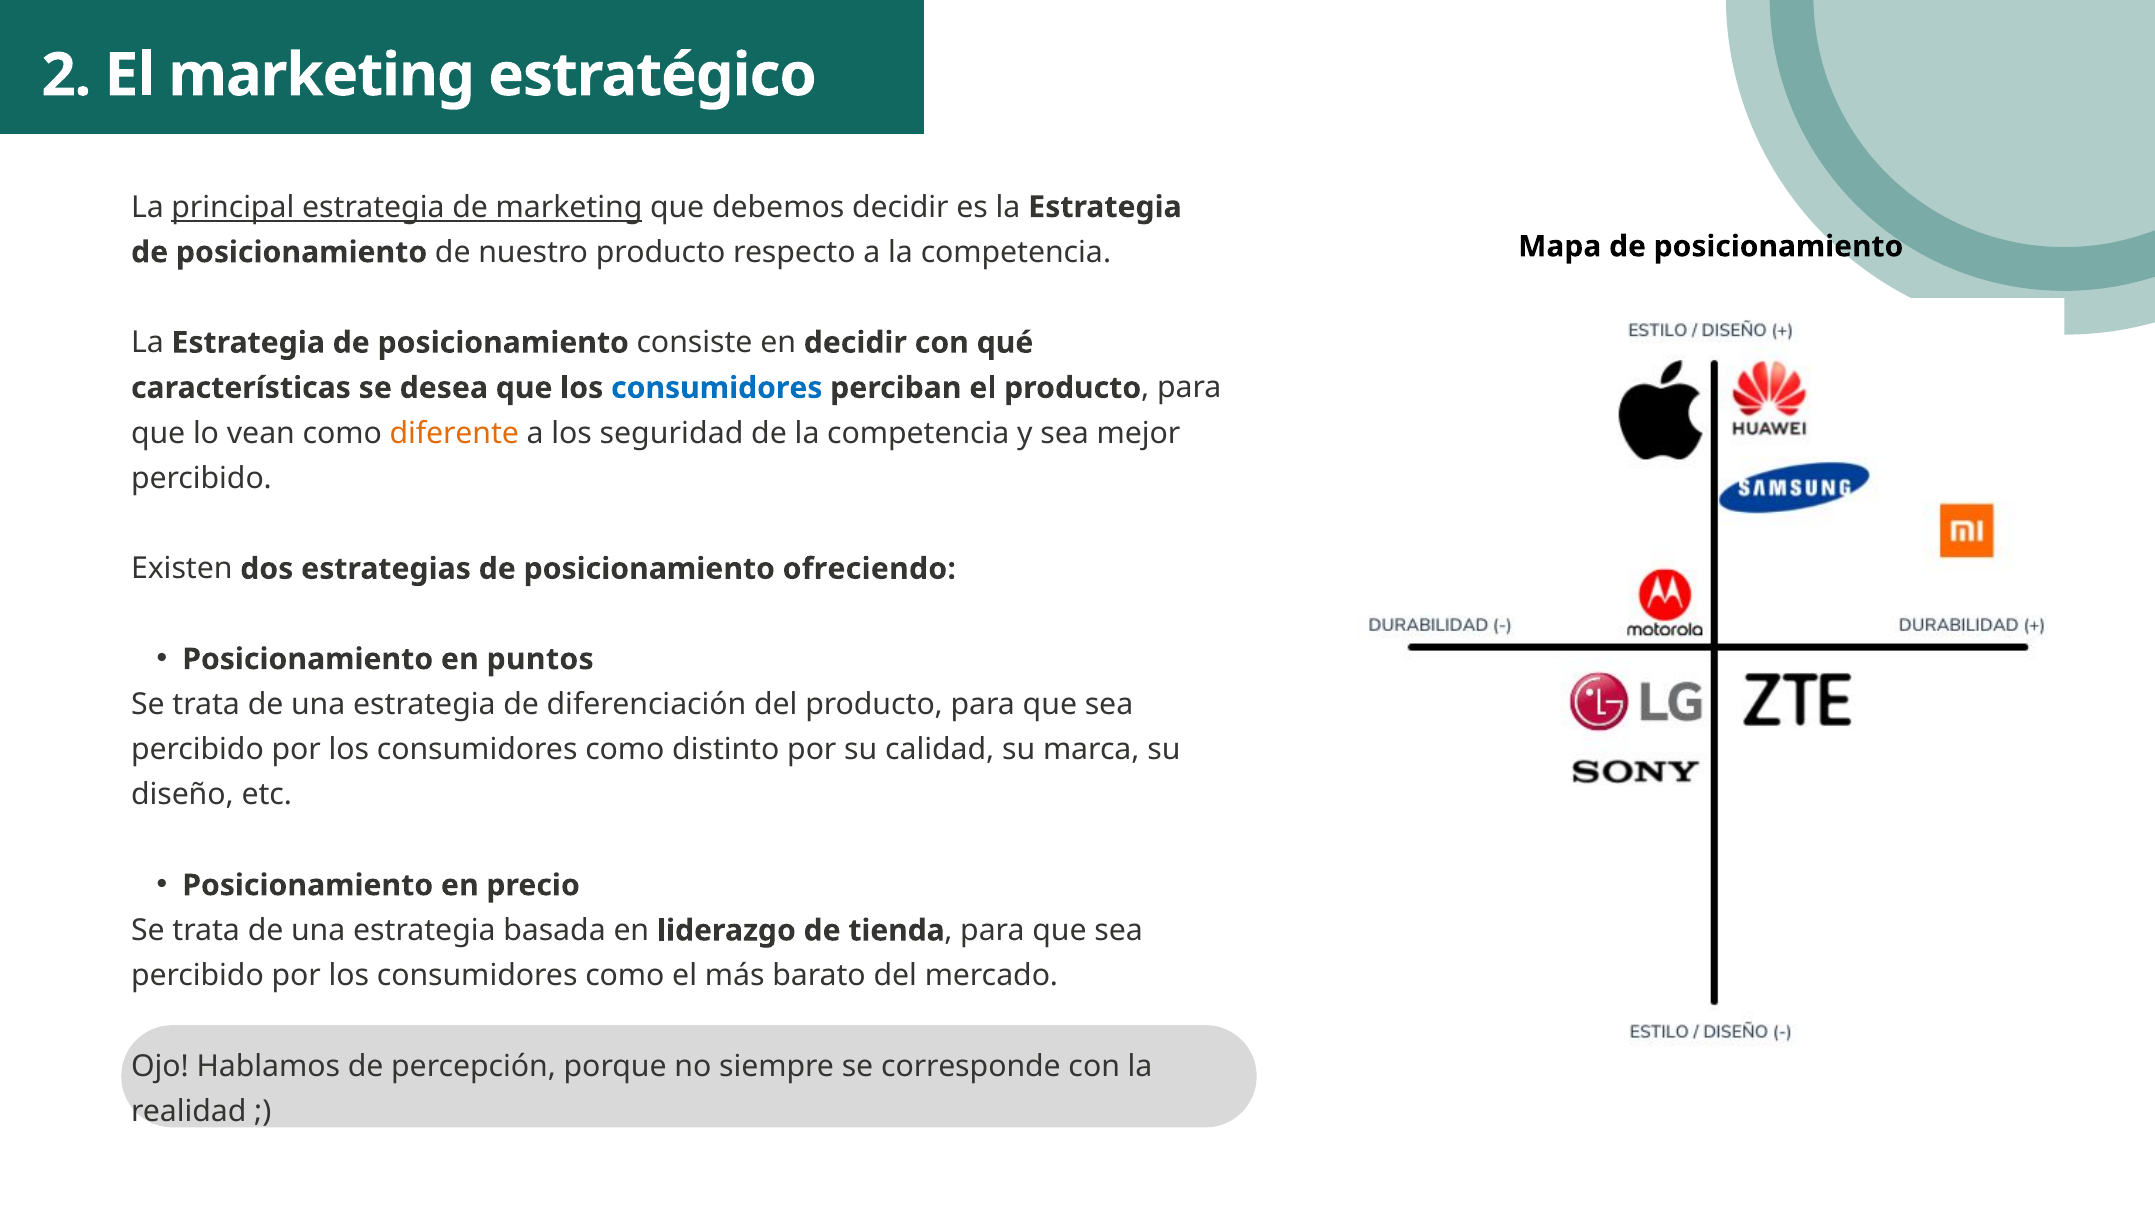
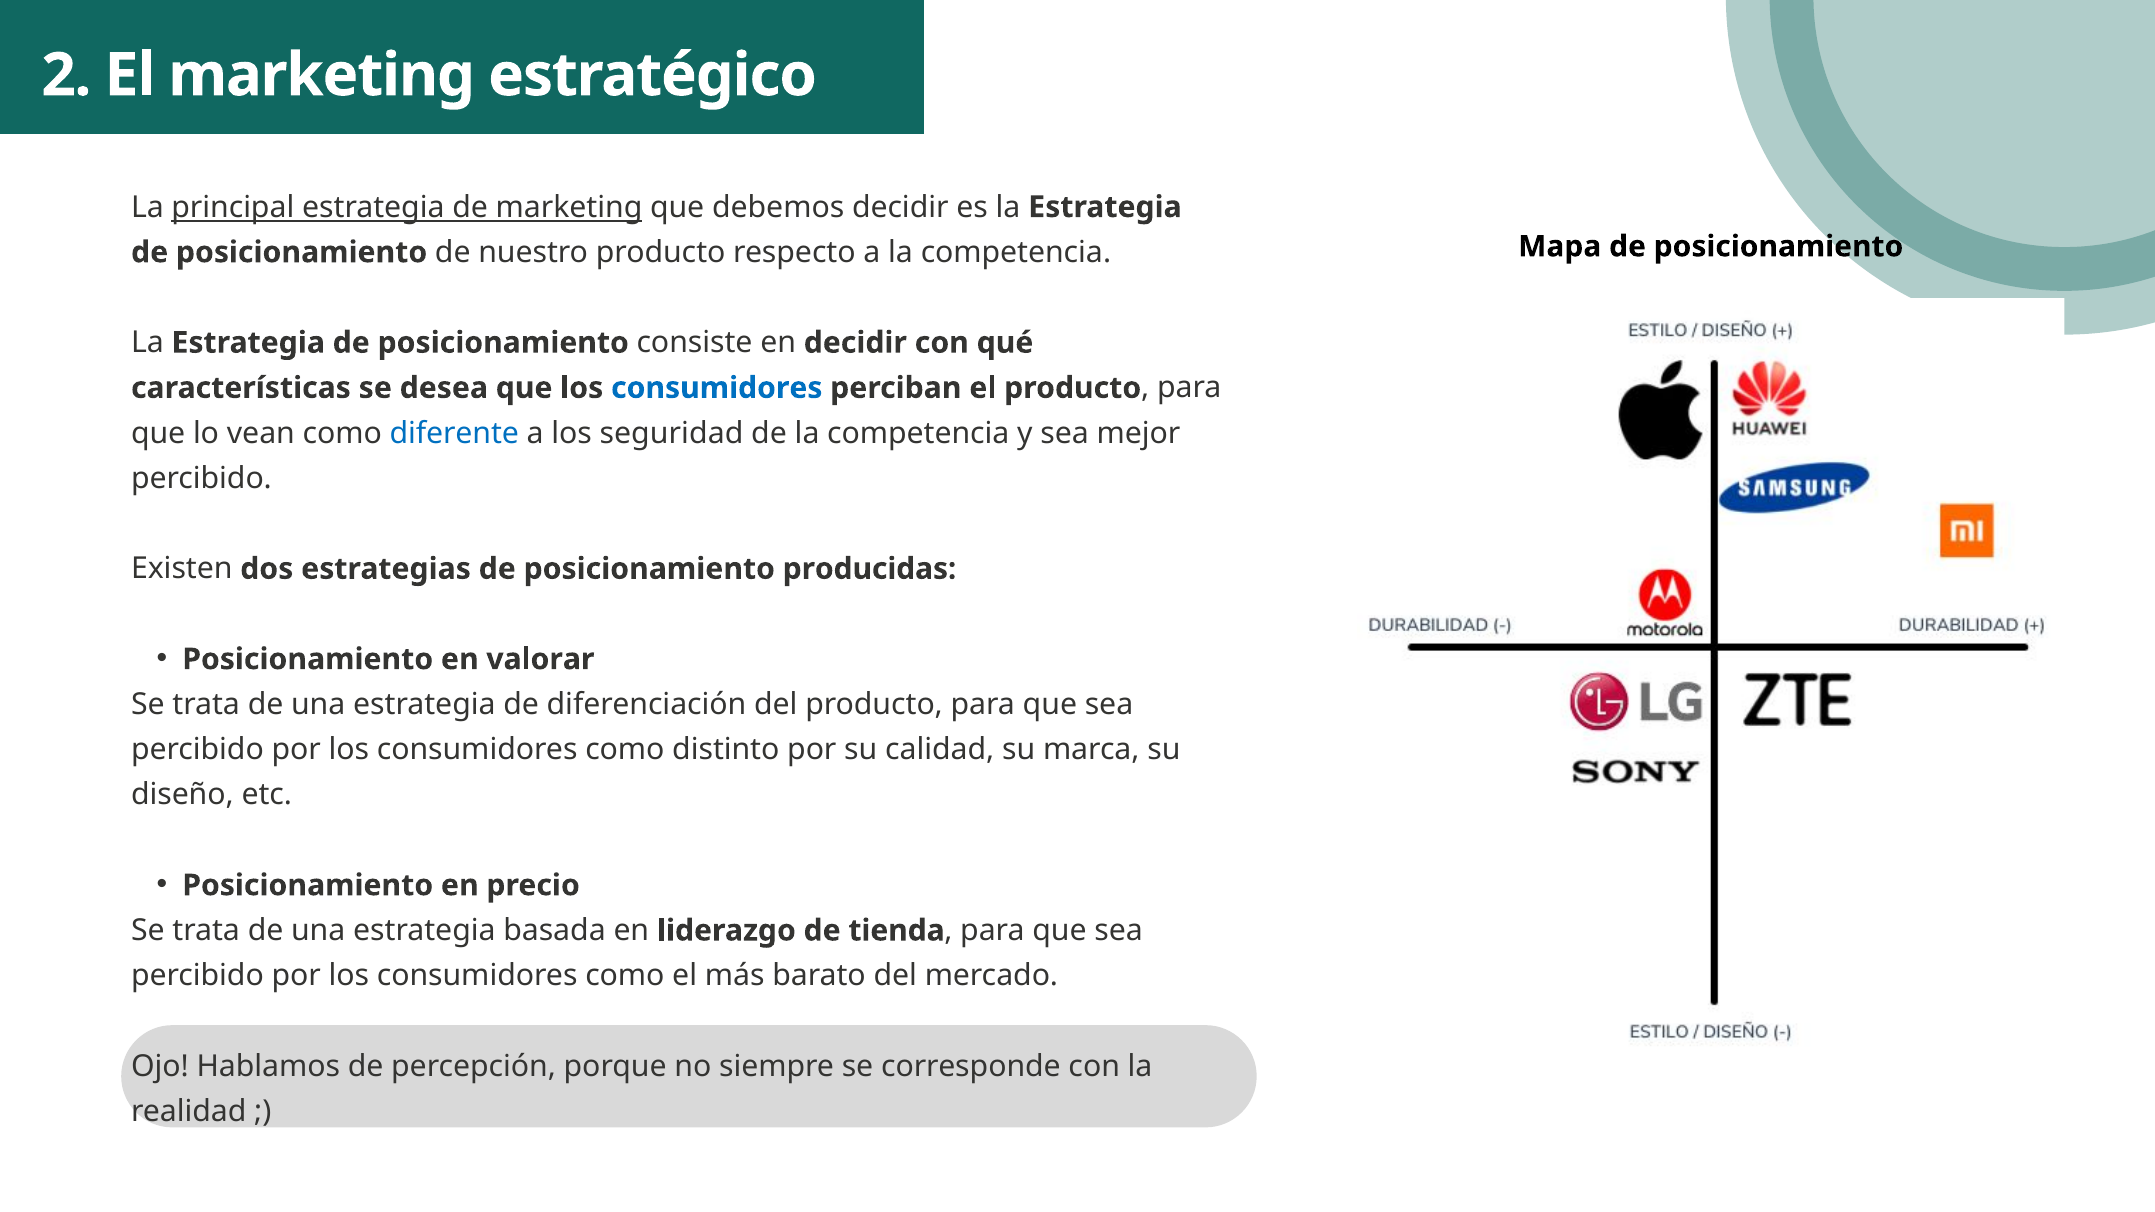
diferente colour: orange -> blue
ofreciendo: ofreciendo -> producidas
puntos: puntos -> valorar
